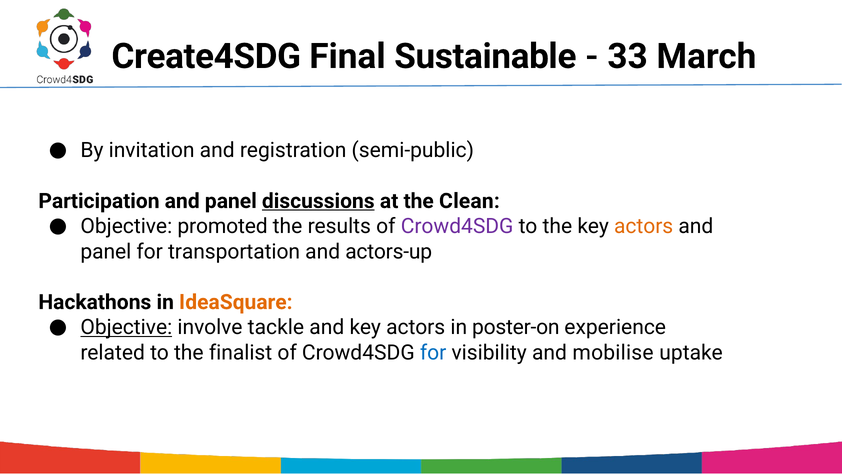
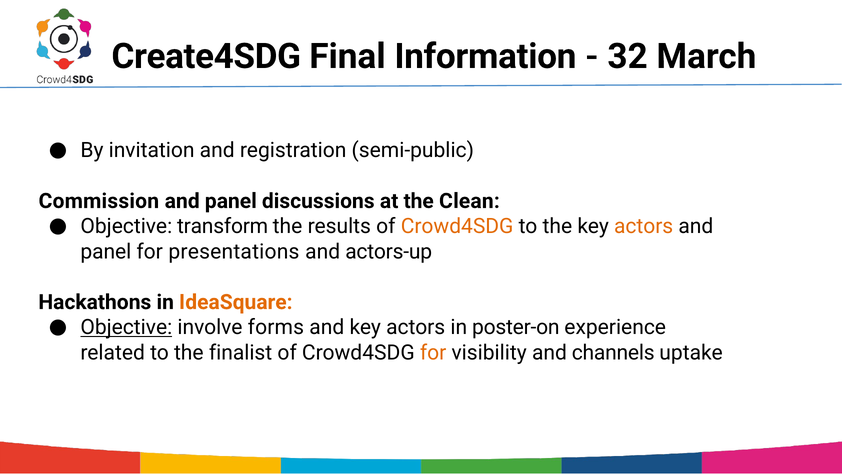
Sustainable: Sustainable -> Information
33: 33 -> 32
Participation: Participation -> Commission
discussions underline: present -> none
promoted: promoted -> transform
Crowd4SDG at (457, 226) colour: purple -> orange
transportation: transportation -> presentations
tackle: tackle -> forms
for at (433, 352) colour: blue -> orange
mobilise: mobilise -> channels
